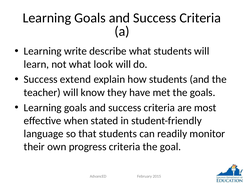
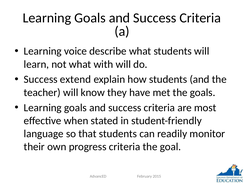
write: write -> voice
look: look -> with
